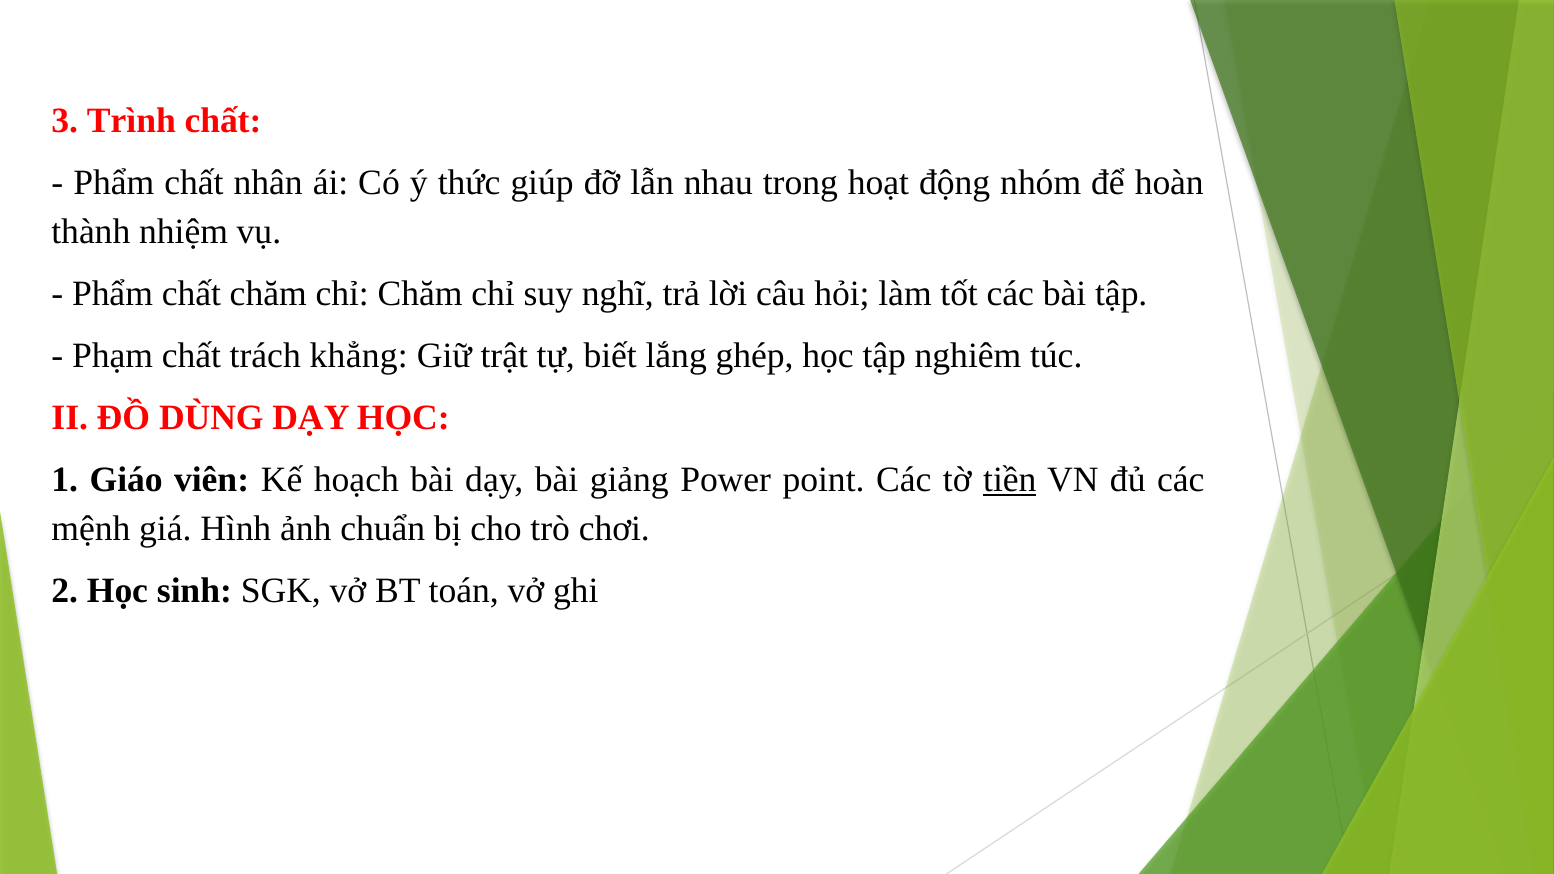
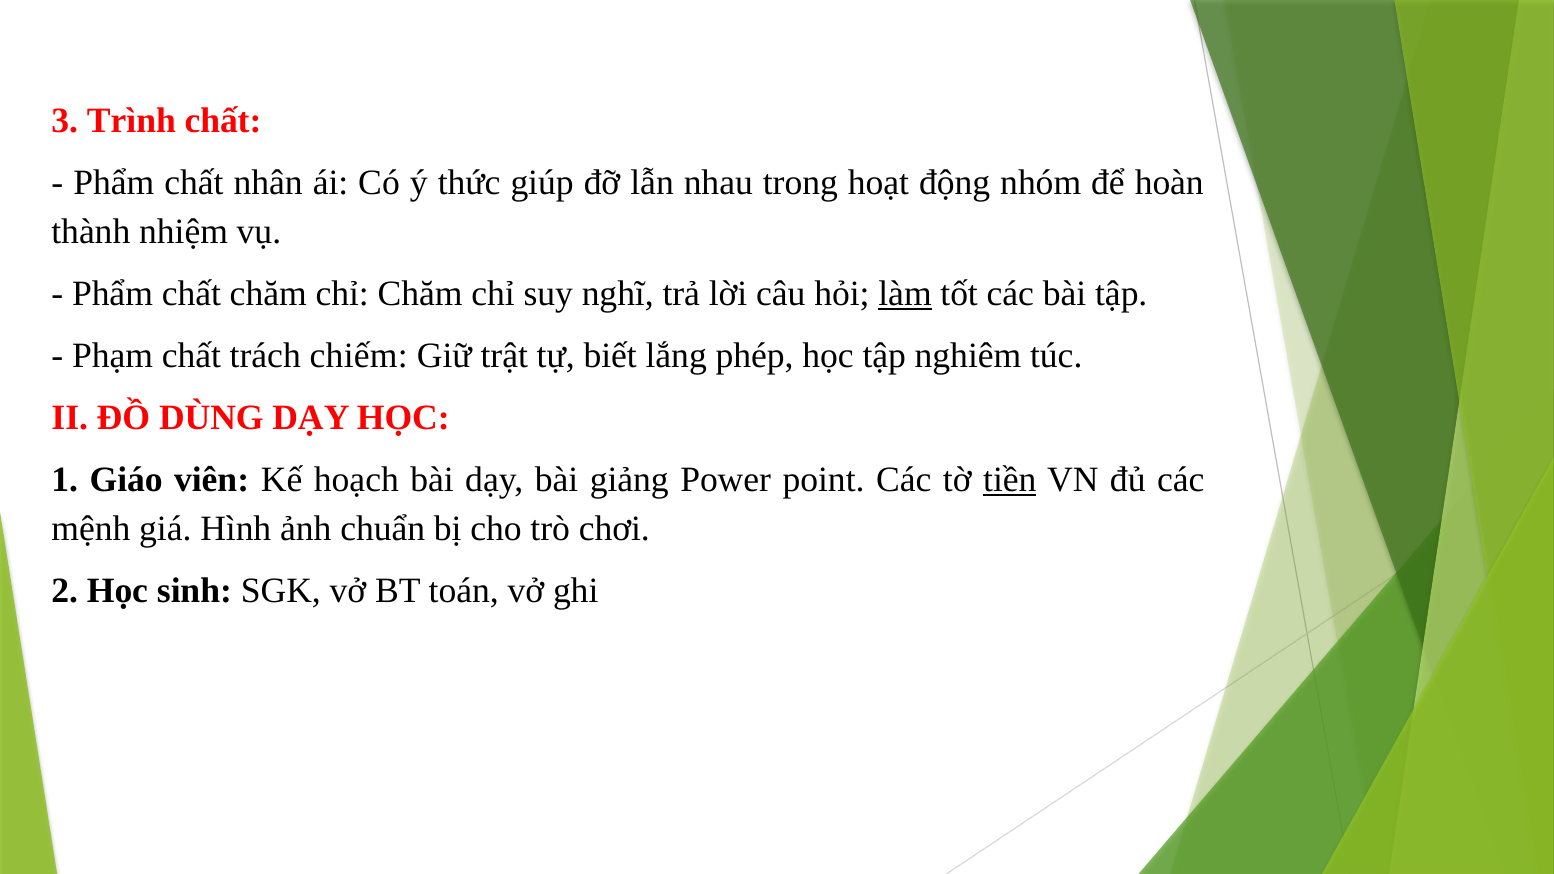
làm underline: none -> present
khẳng: khẳng -> chiếm
ghép: ghép -> phép
